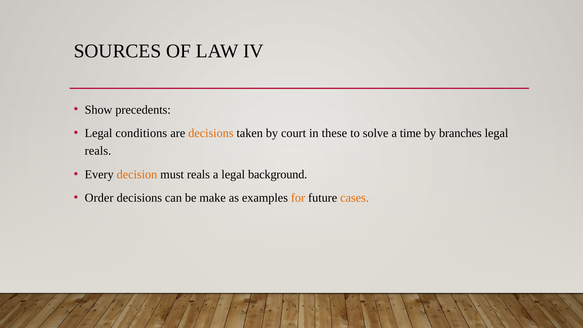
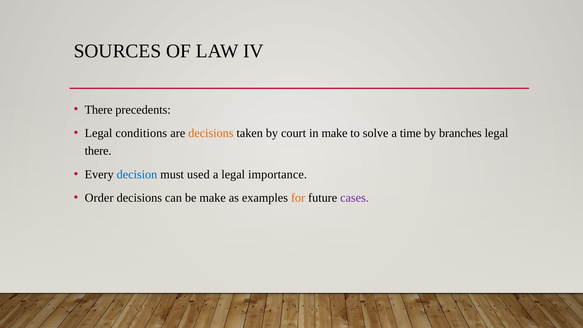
Show at (99, 110): Show -> There
in these: these -> make
reals at (98, 151): reals -> there
decision colour: orange -> blue
must reals: reals -> used
background: background -> importance
cases colour: orange -> purple
